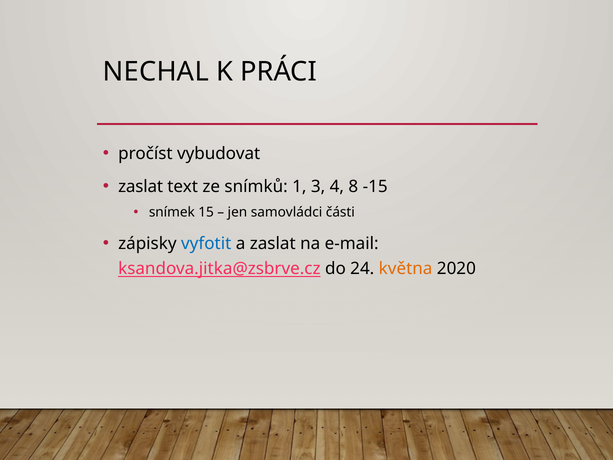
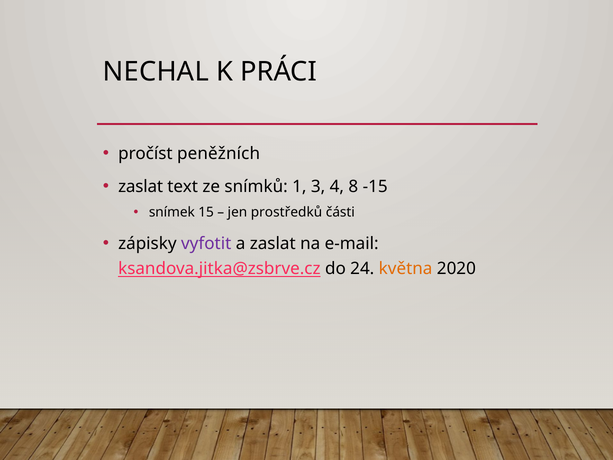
vybudovat: vybudovat -> peněžních
samovládci: samovládci -> prostředků
vyfotit colour: blue -> purple
